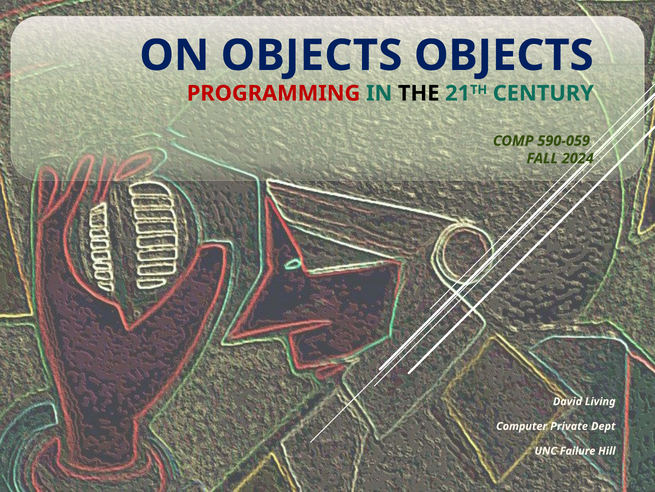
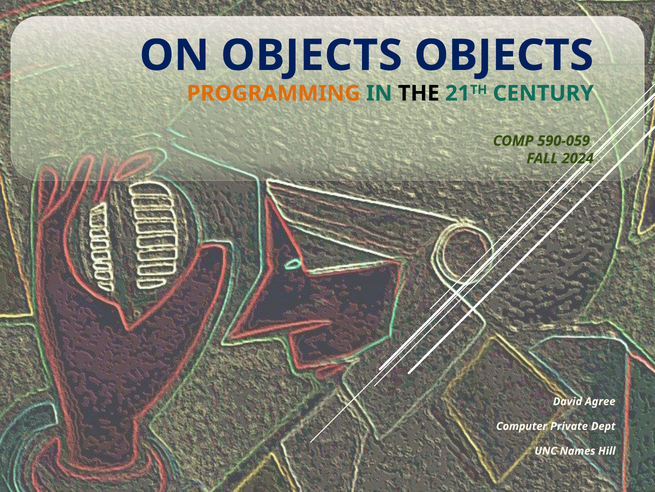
PROGRAMMING colour: red -> orange
Living: Living -> Agree
Failure: Failure -> Names
